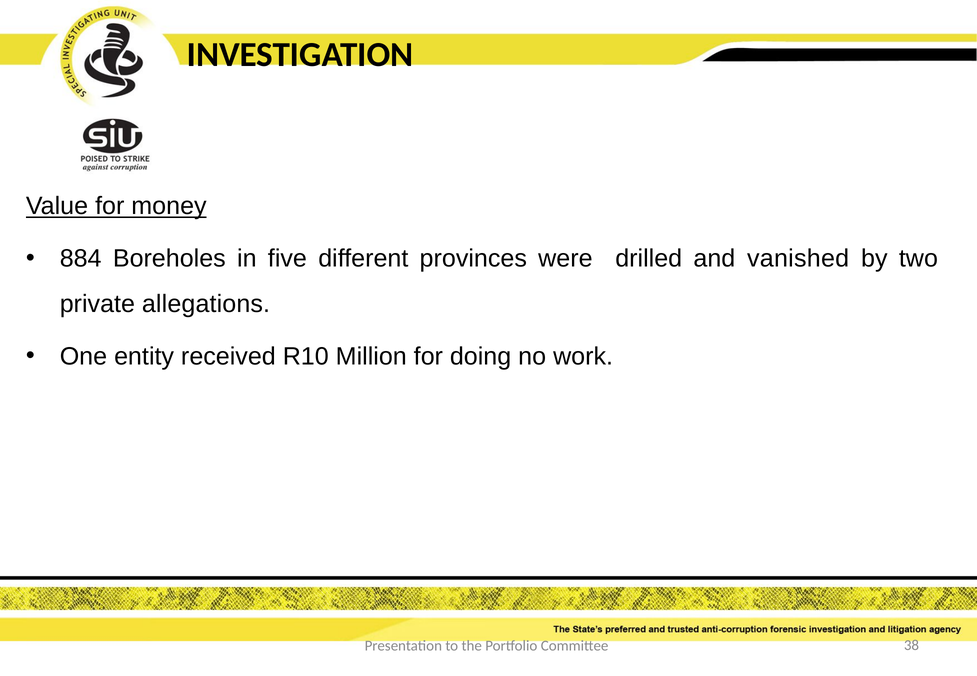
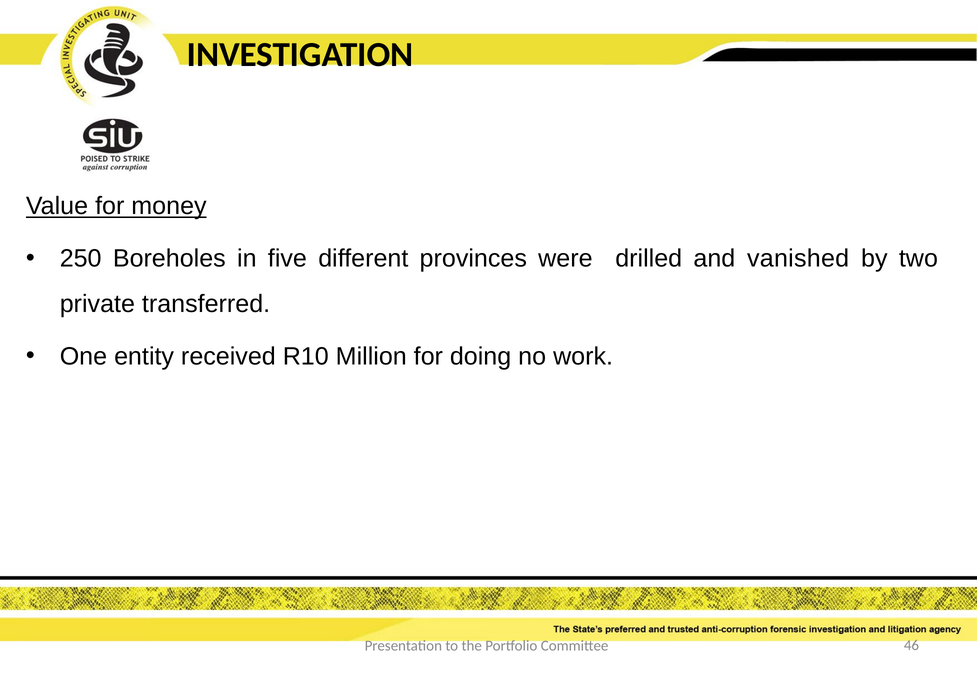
884: 884 -> 250
allegations: allegations -> transferred
38: 38 -> 46
